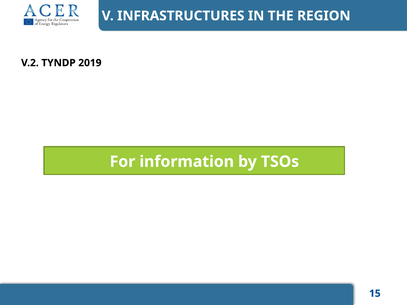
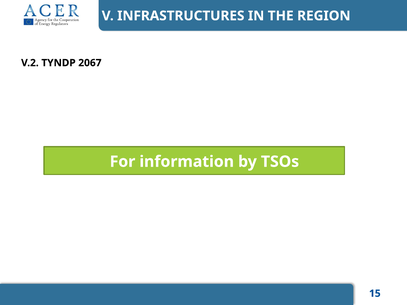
2019: 2019 -> 2067
